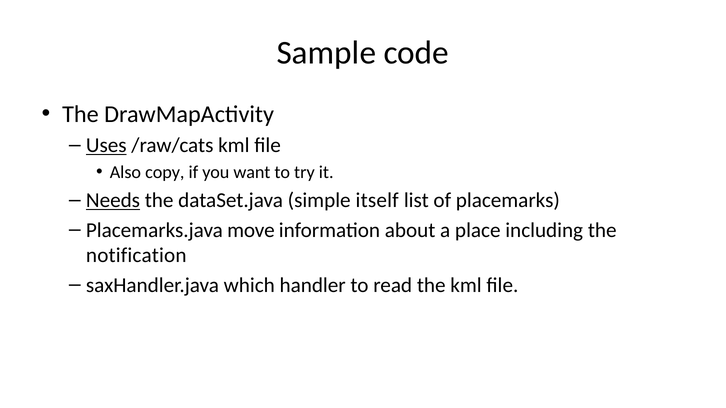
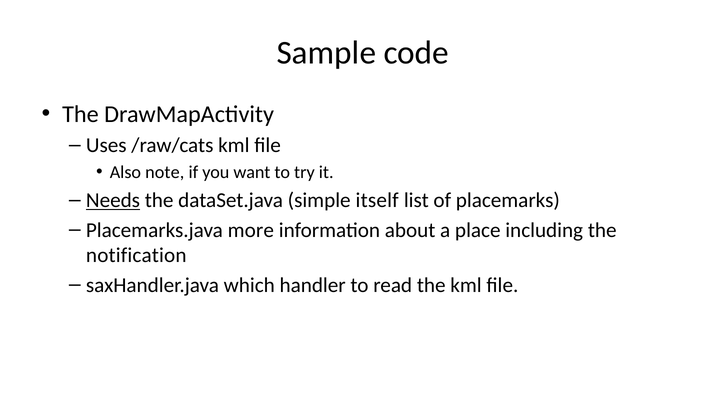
Uses underline: present -> none
copy: copy -> note
move: move -> more
